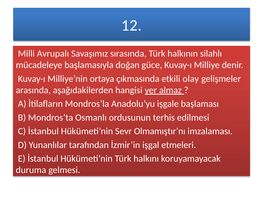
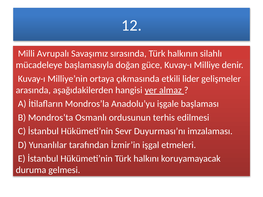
olay: olay -> lider
Olmamıştır’nı: Olmamıştır’nı -> Duyurması’nı
